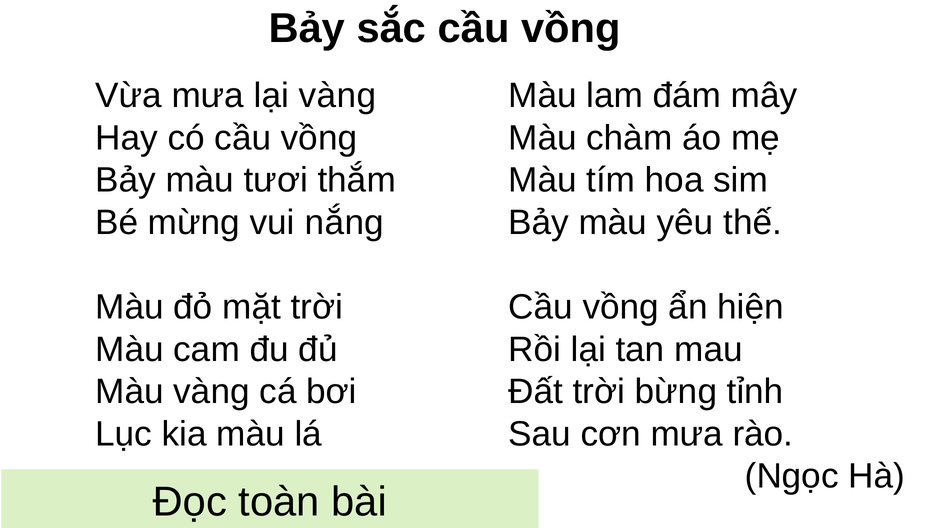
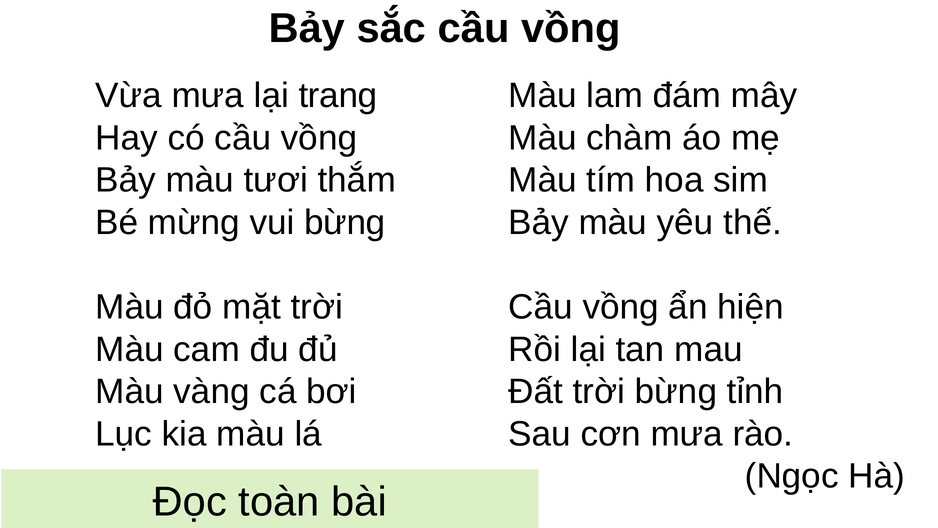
lại vàng: vàng -> trang
vui nắng: nắng -> bừng
